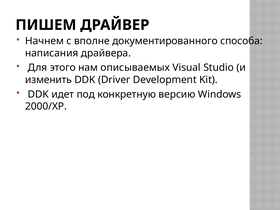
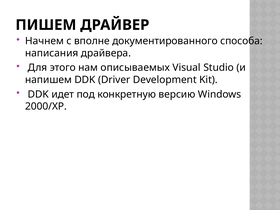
изменить: изменить -> напишем
